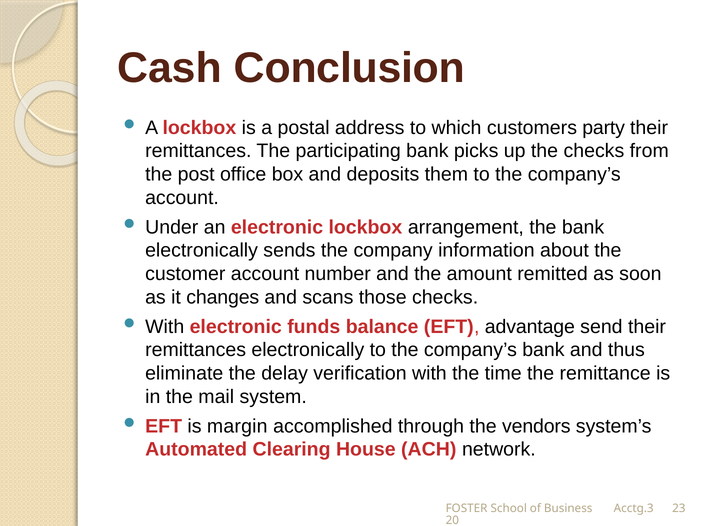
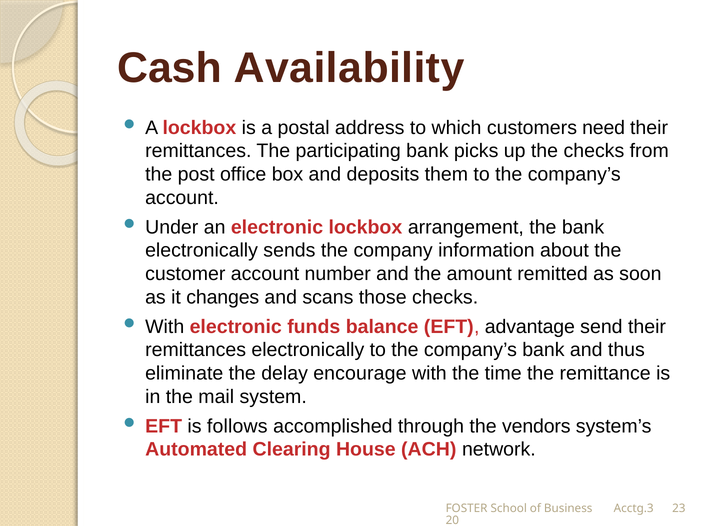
Conclusion: Conclusion -> Availability
party: party -> need
verification: verification -> encourage
margin: margin -> follows
